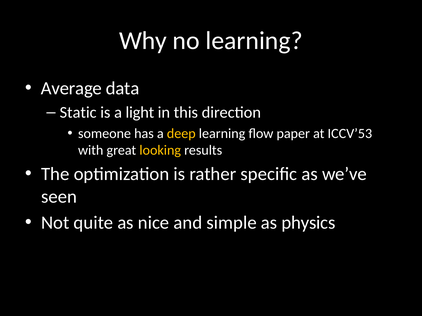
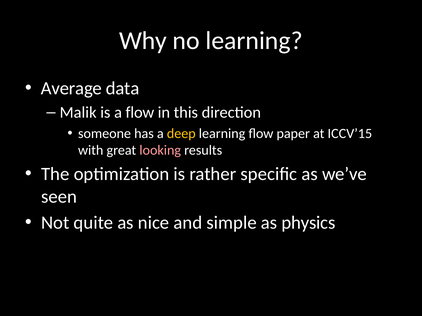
Static: Static -> Malik
a light: light -> flow
ICCV’53: ICCV’53 -> ICCV’15
looking colour: yellow -> pink
